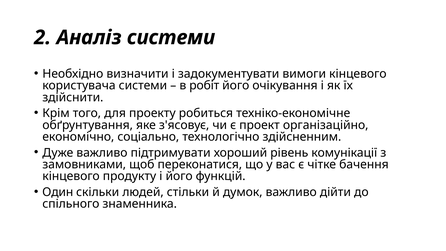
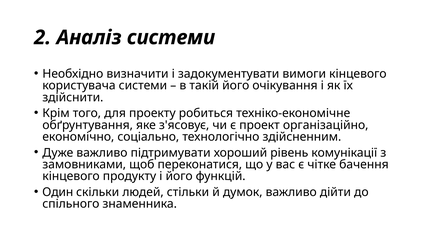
робіт: робіт -> такій
